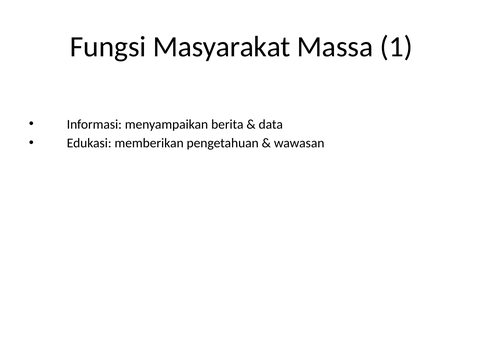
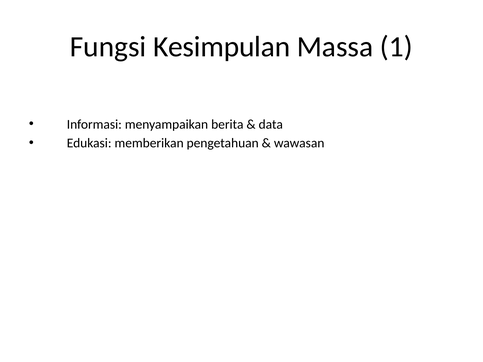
Masyarakat: Masyarakat -> Kesimpulan
